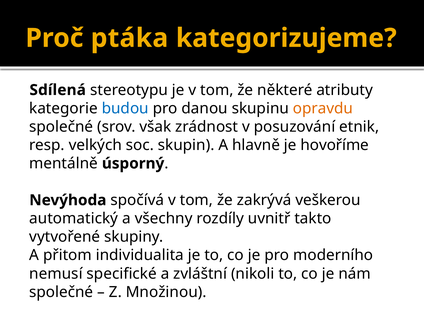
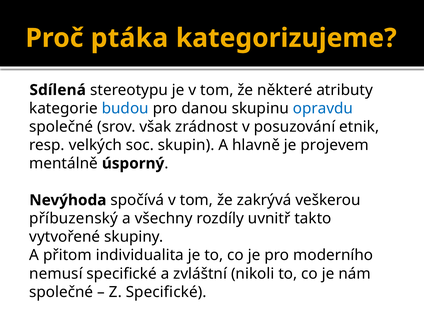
opravdu colour: orange -> blue
hovoříme: hovoříme -> projevem
automatický: automatický -> příbuzenský
Z Množinou: Množinou -> Specifické
